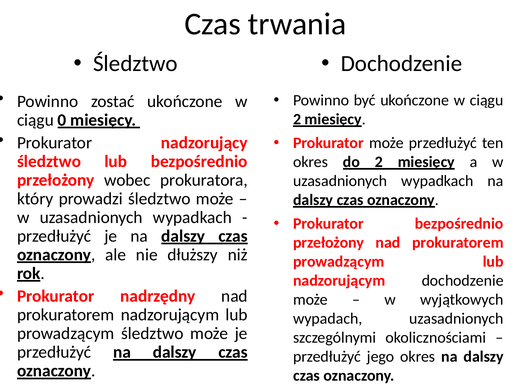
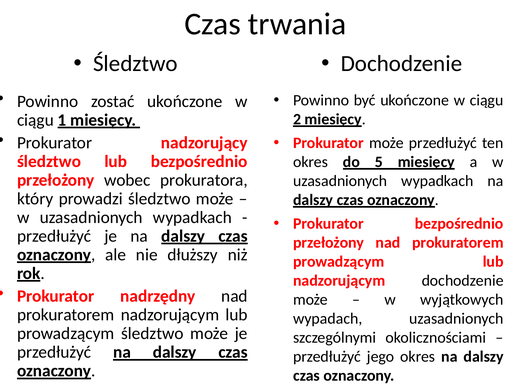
0: 0 -> 1
do 2: 2 -> 5
